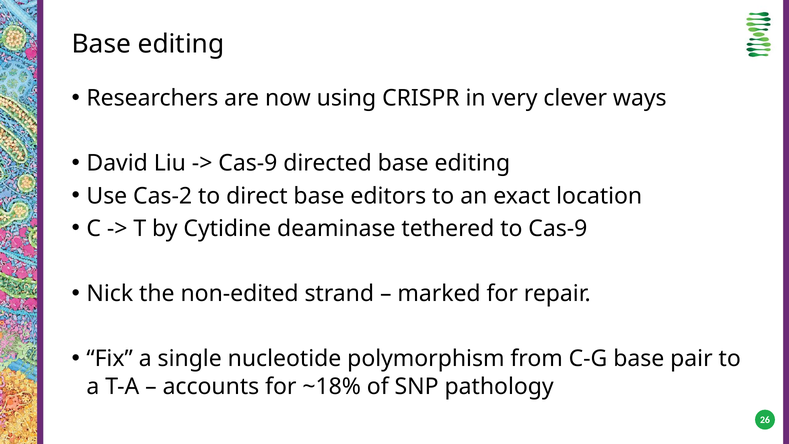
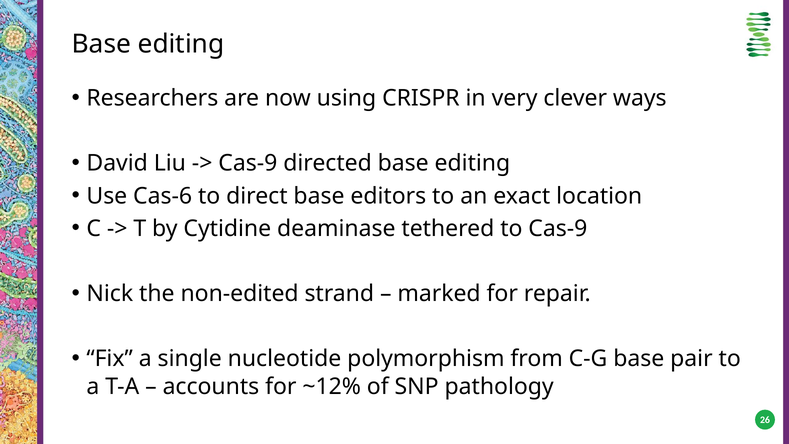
Cas-2: Cas-2 -> Cas-6
~18%: ~18% -> ~12%
